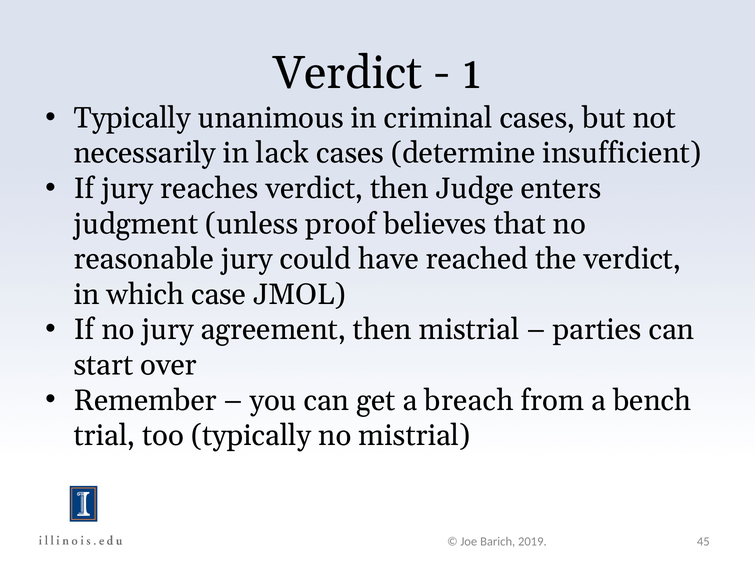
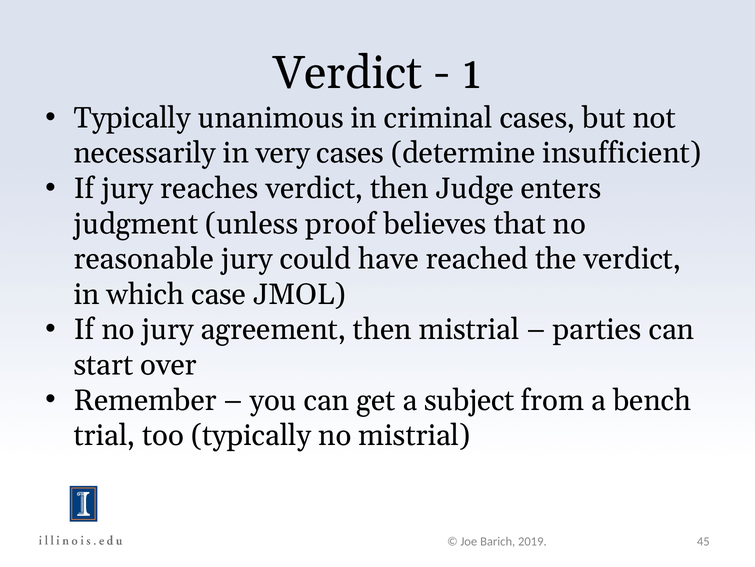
lack: lack -> very
breach: breach -> subject
